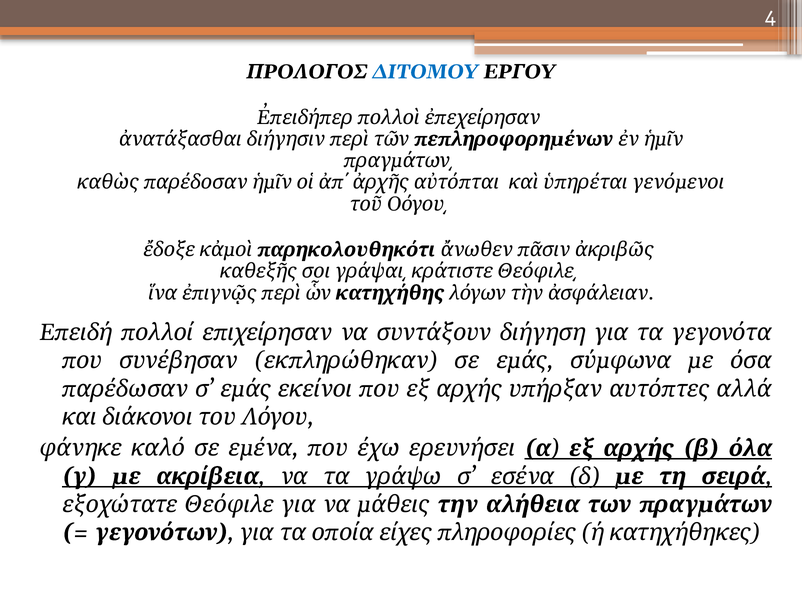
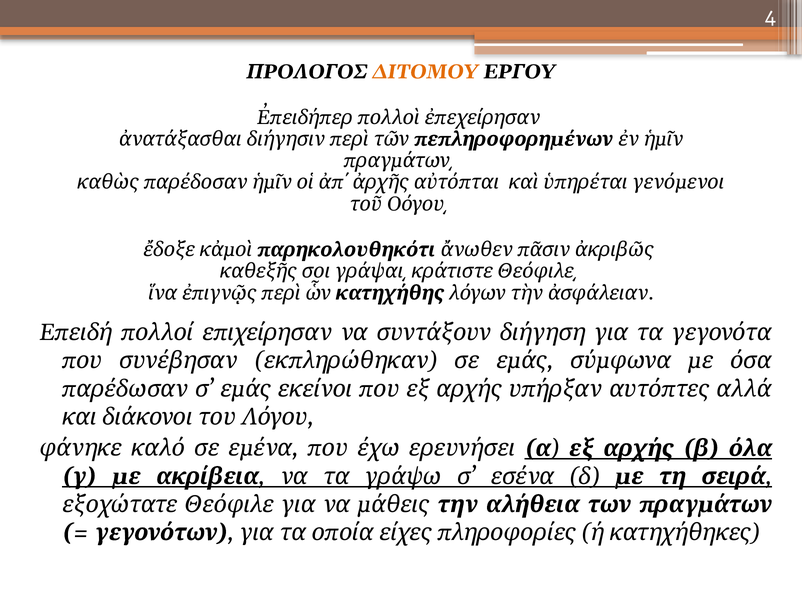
ΔΙΤΟΜΟΥ colour: blue -> orange
